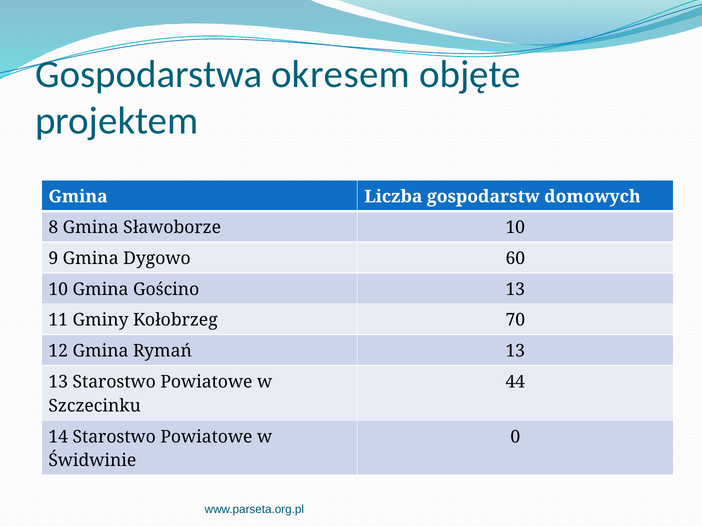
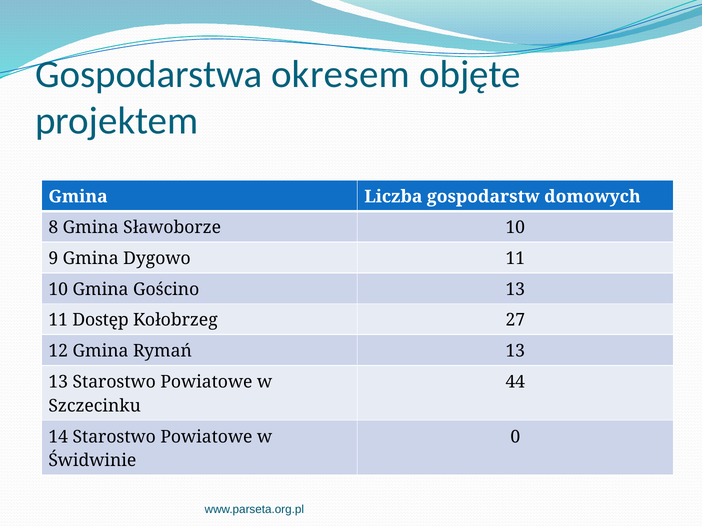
Dygowo 60: 60 -> 11
Gminy: Gminy -> Dostęp
70: 70 -> 27
